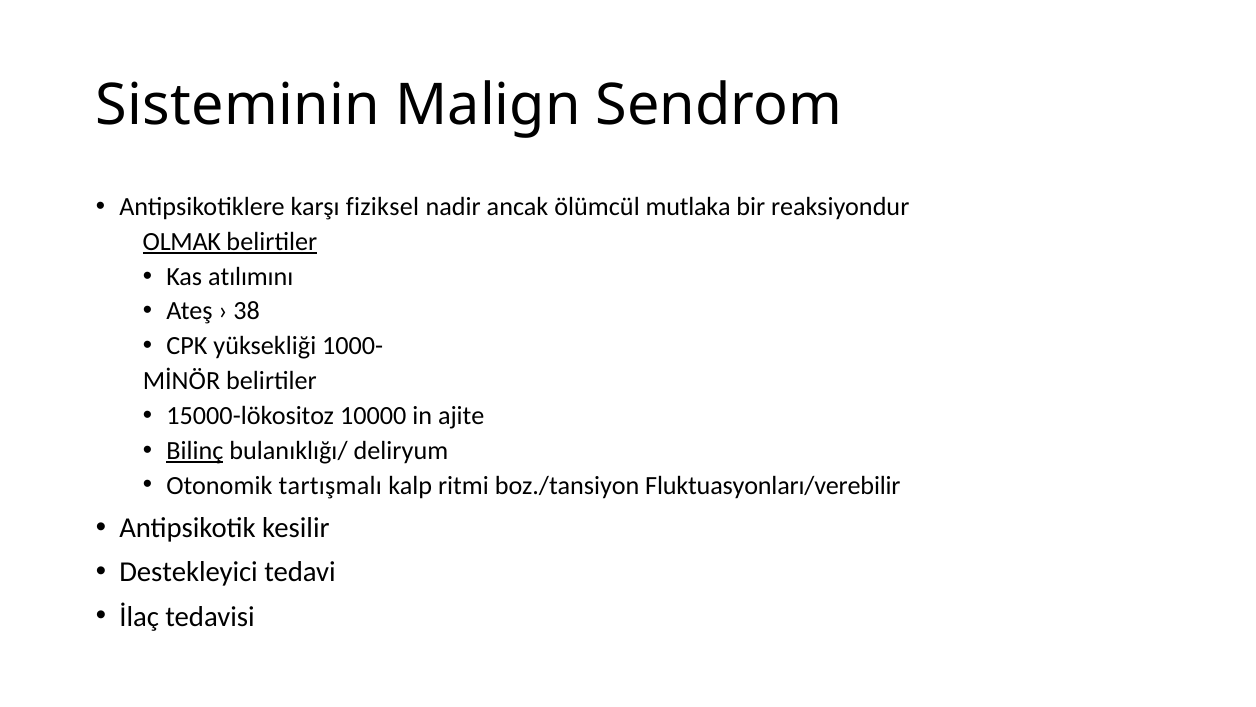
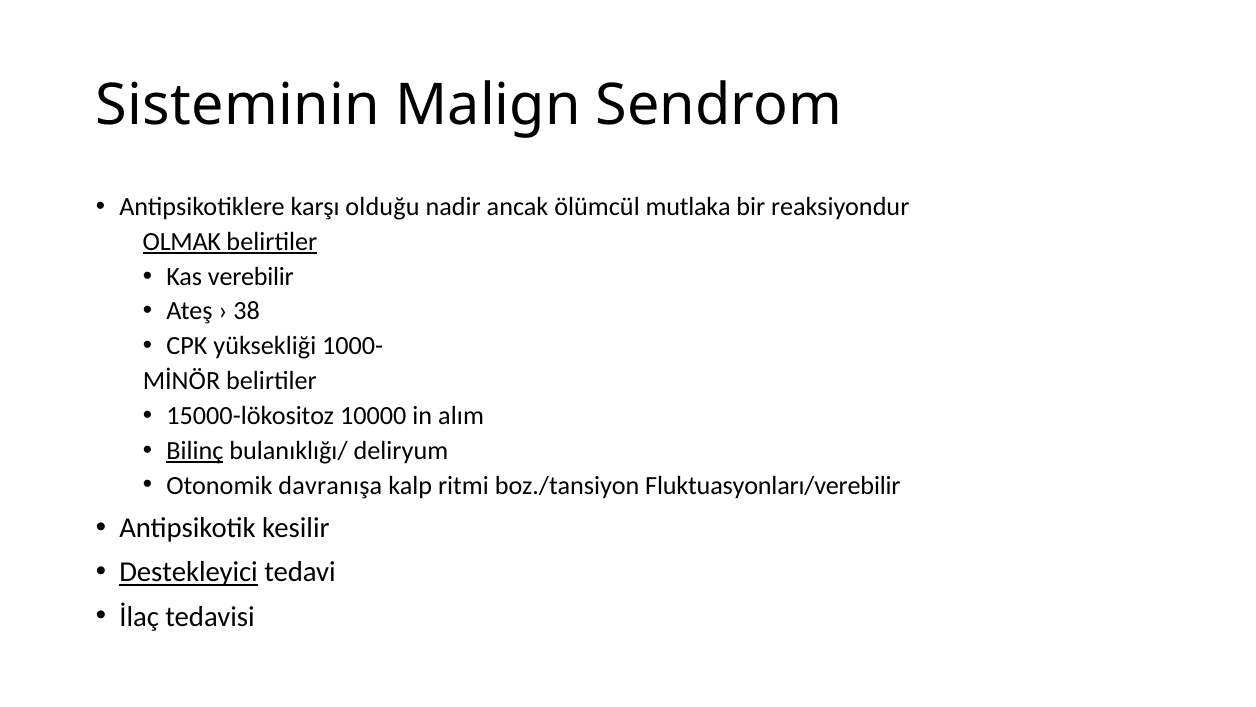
fiziksel: fiziksel -> olduğu
atılımını: atılımını -> verebilir
ajite: ajite -> alım
tartışmalı: tartışmalı -> davranışa
Destekleyici underline: none -> present
